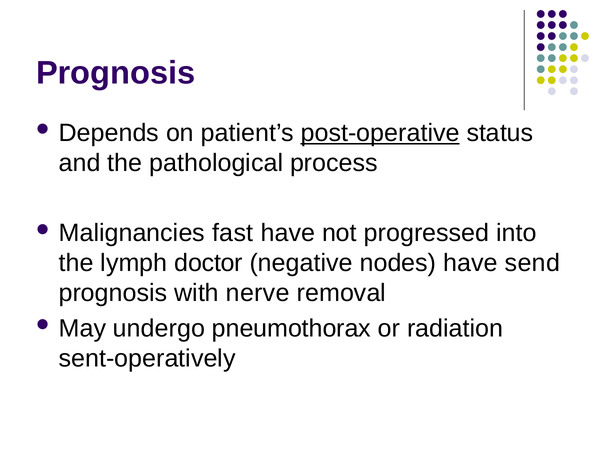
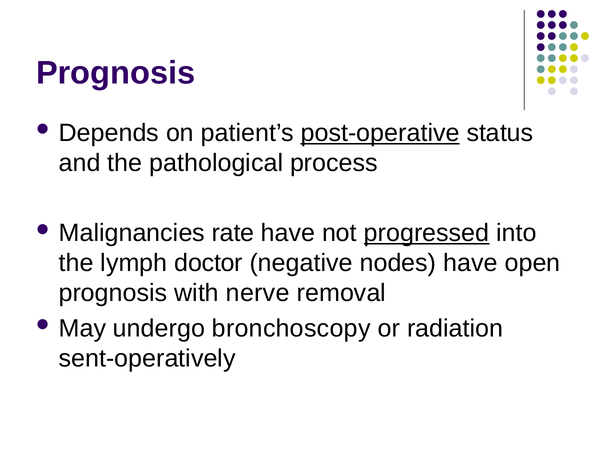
fast: fast -> rate
progressed underline: none -> present
send: send -> open
pneumothorax: pneumothorax -> bronchoscopy
